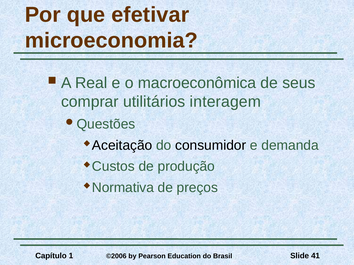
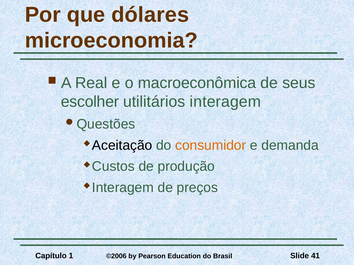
efetivar: efetivar -> dólares
comprar: comprar -> escolher
consumidor colour: black -> orange
Normativa at (123, 188): Normativa -> Interagem
